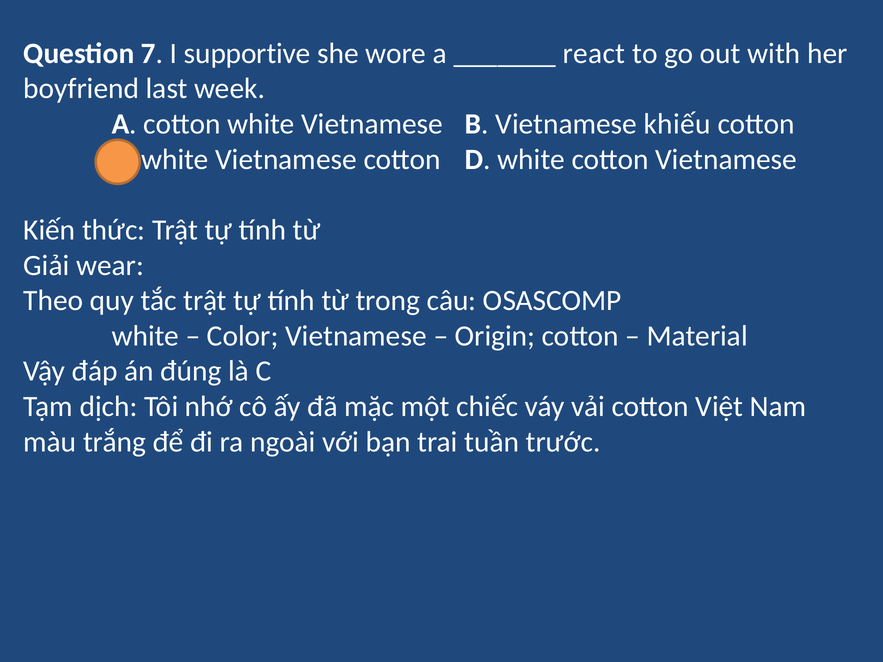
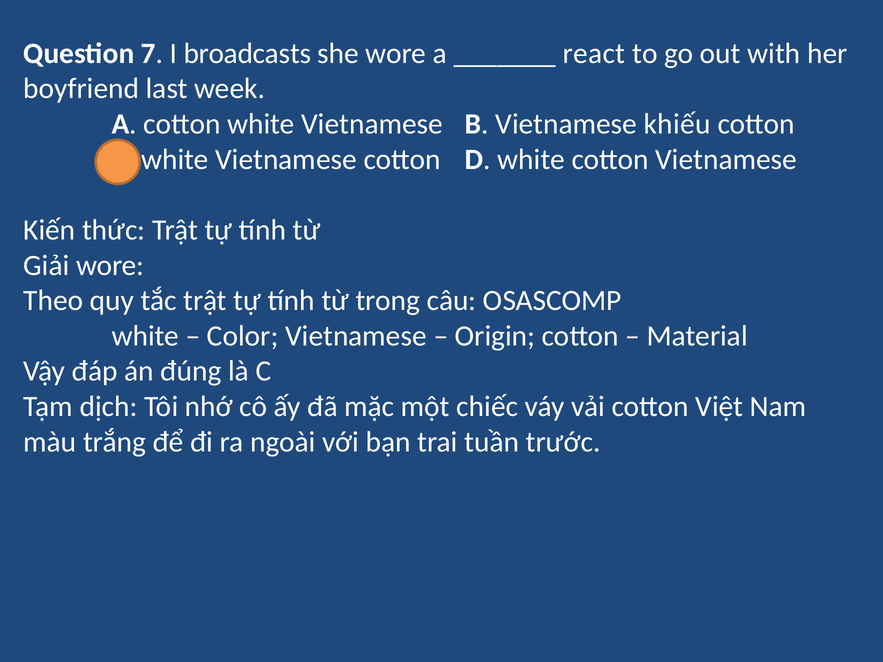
supportive: supportive -> broadcasts
Giải wear: wear -> wore
